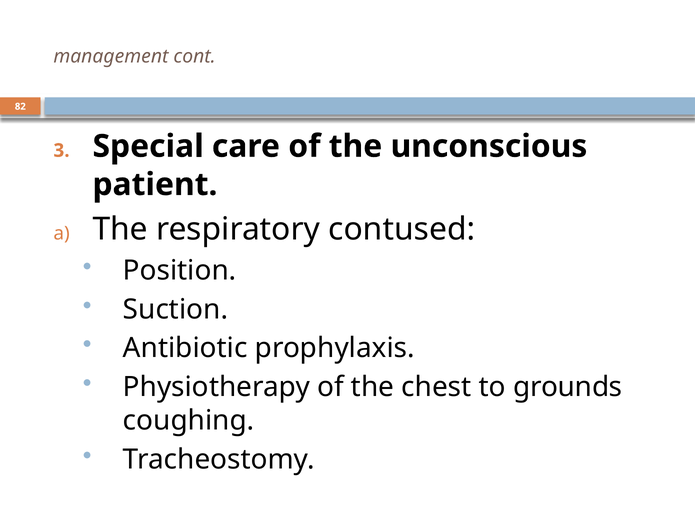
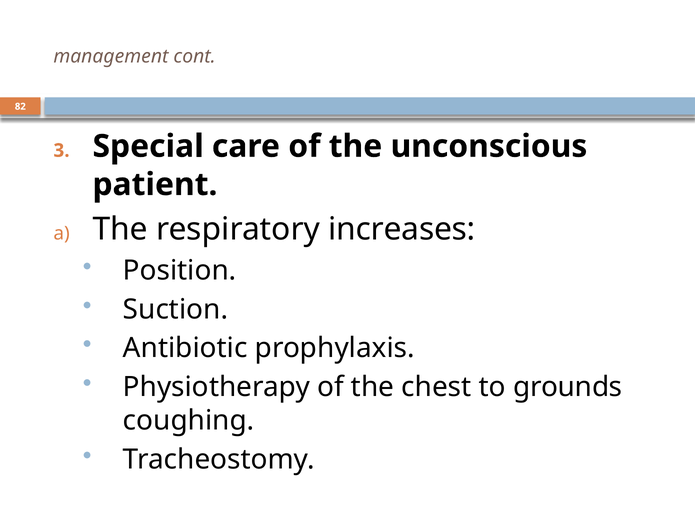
contused: contused -> increases
